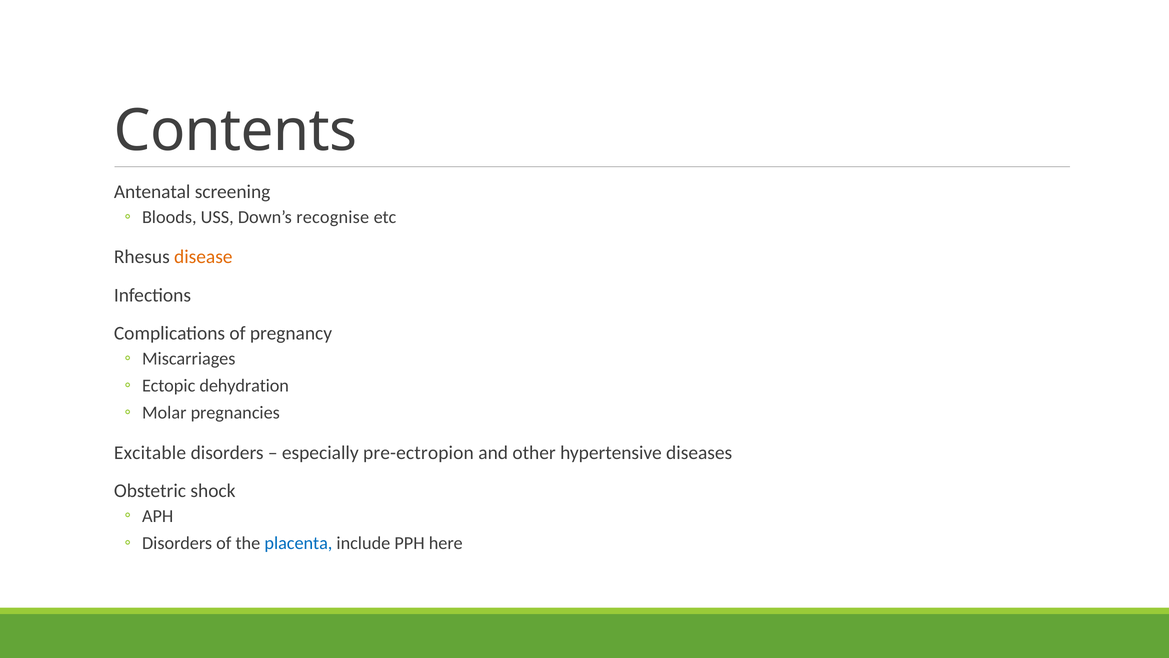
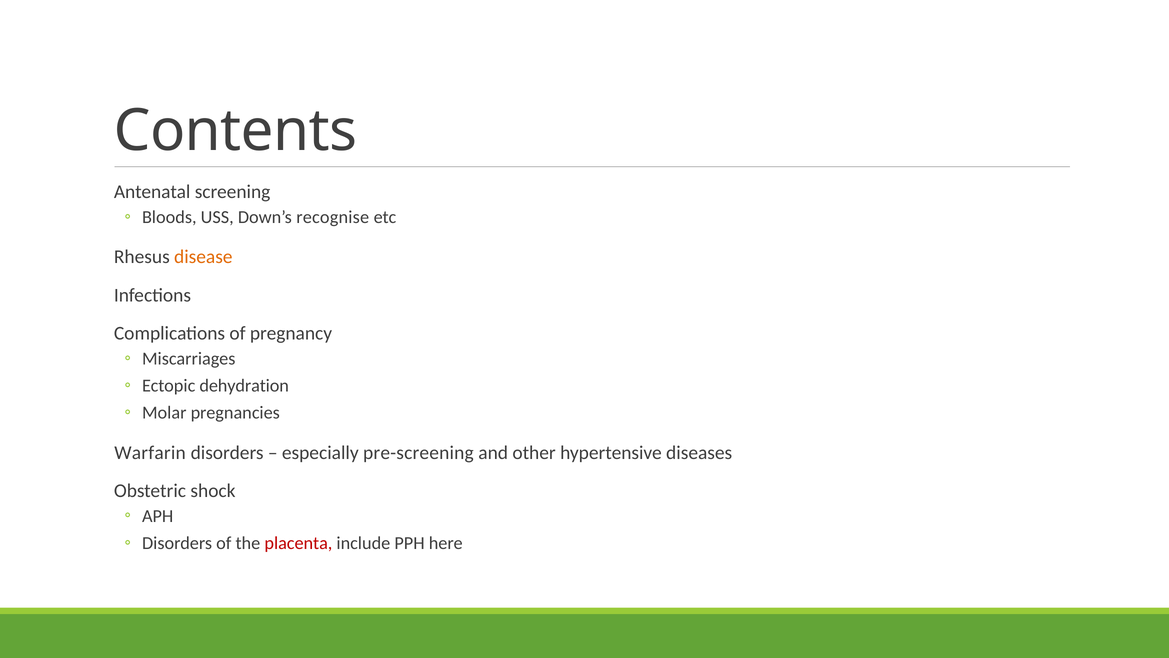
Excitable: Excitable -> Warfarin
pre-ectropion: pre-ectropion -> pre-screening
placenta colour: blue -> red
